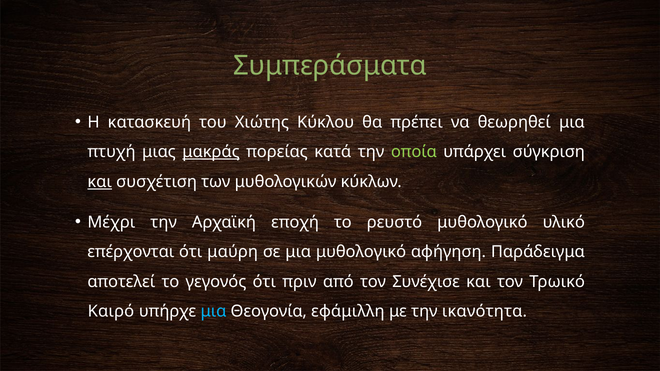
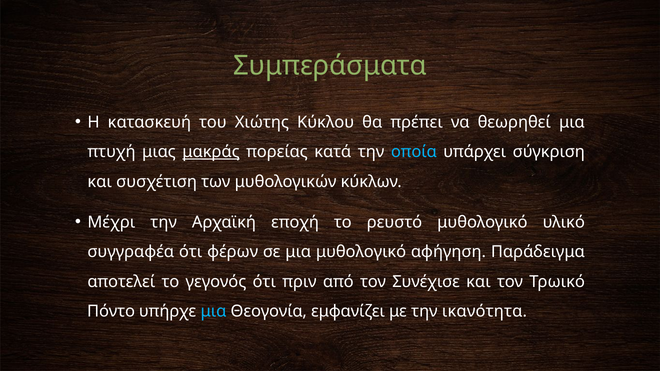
οποία colour: light green -> light blue
και at (100, 182) underline: present -> none
επέρχονται: επέρχονται -> συγγραφέα
μαύρη: μαύρη -> φέρων
Καιρό: Καιρό -> Πόντο
εφάμιλλη: εφάμιλλη -> εμφανίζει
